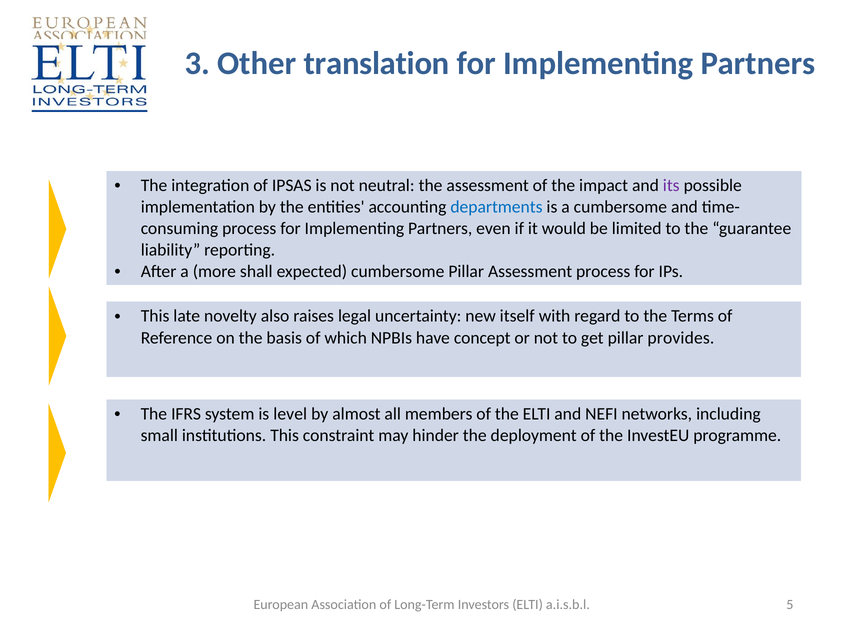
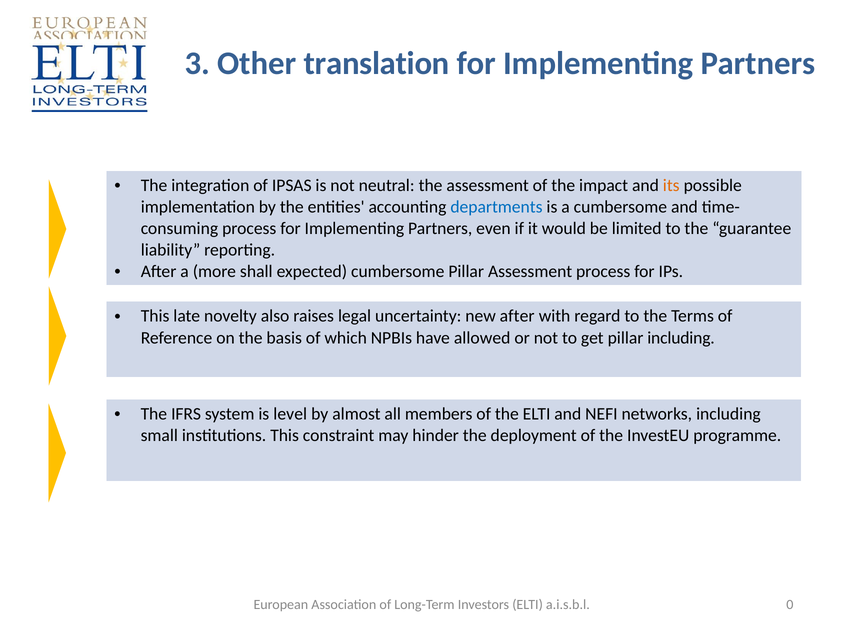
its colour: purple -> orange
new itself: itself -> after
concept: concept -> allowed
pillar provides: provides -> including
5: 5 -> 0
